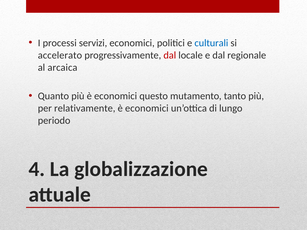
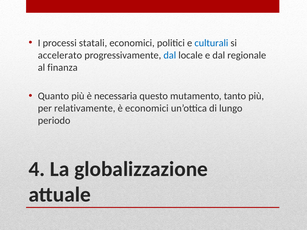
servizi: servizi -> statali
dal at (170, 55) colour: red -> blue
arcaica: arcaica -> finanza
più è economici: economici -> necessaria
